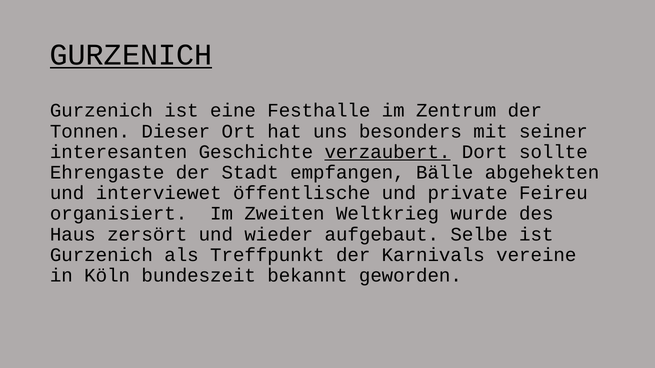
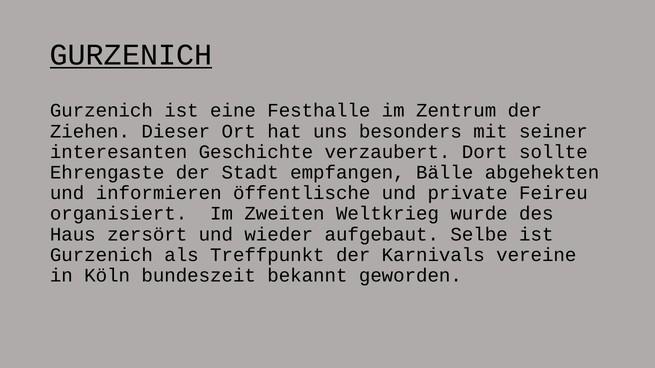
Tonnen: Tonnen -> Ziehen
verzaubert underline: present -> none
interviewet: interviewet -> informieren
